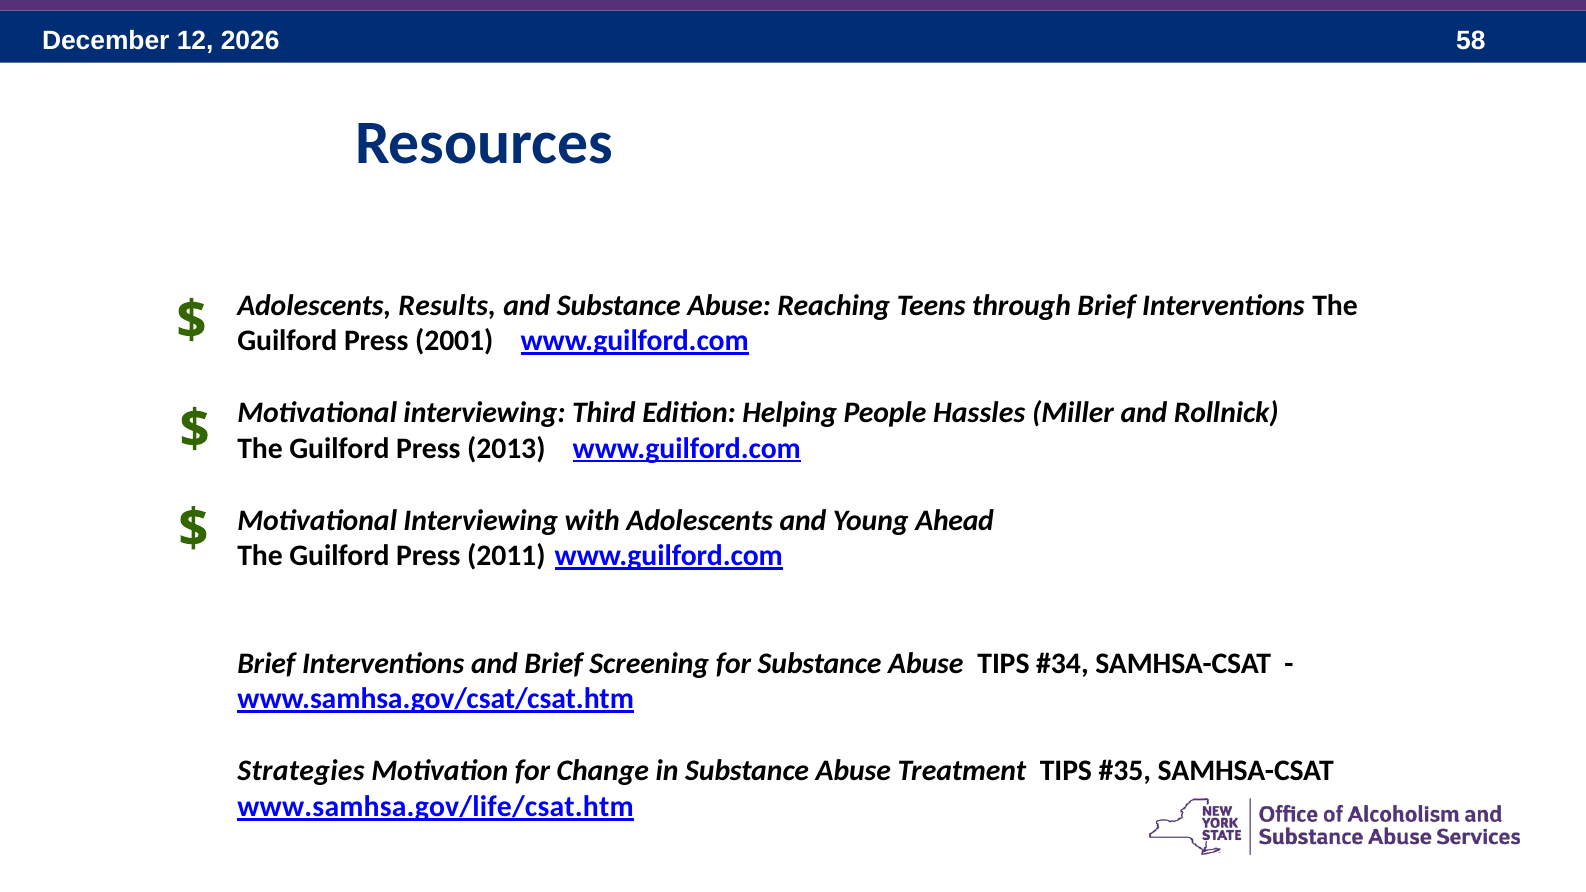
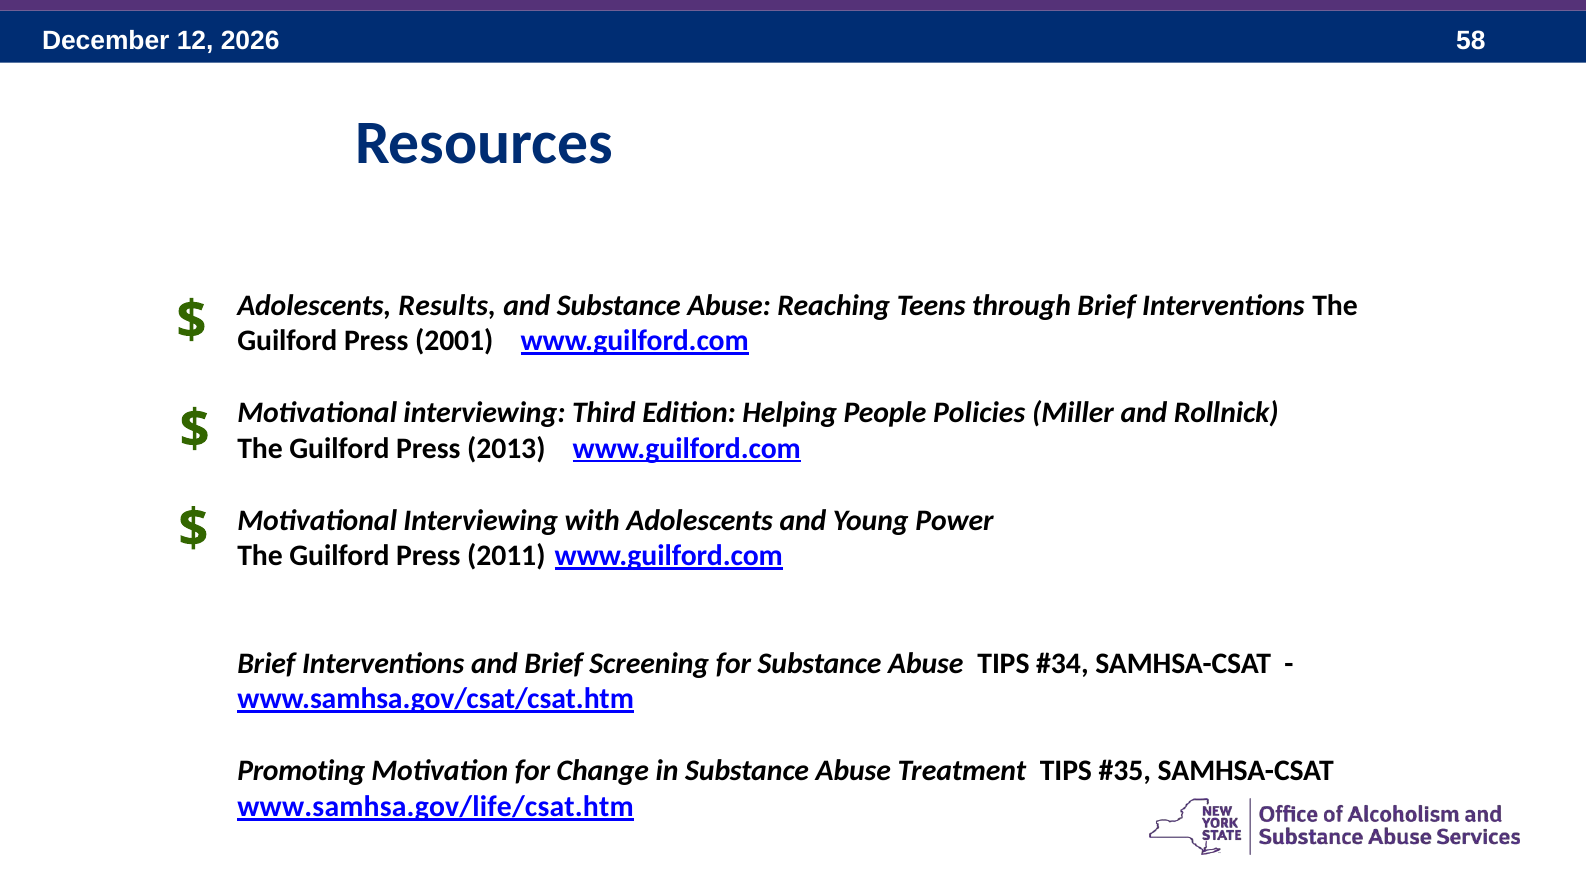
Hassles: Hassles -> Policies
Ahead: Ahead -> Power
Strategies: Strategies -> Promoting
